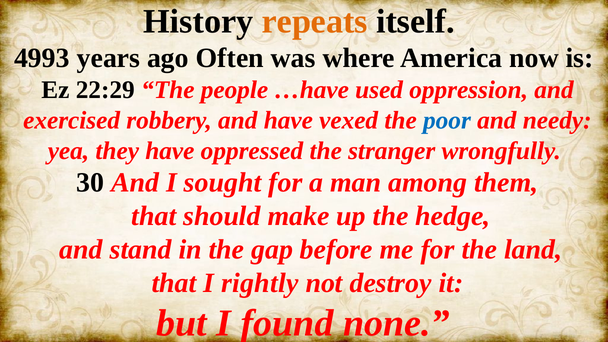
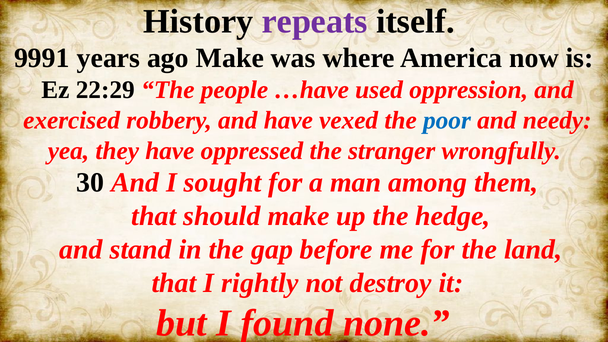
repeats colour: orange -> purple
4993: 4993 -> 9991
ago Often: Often -> Make
